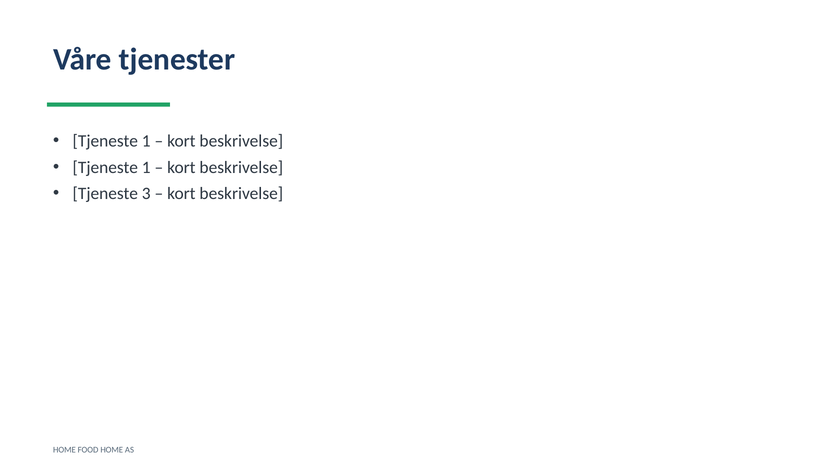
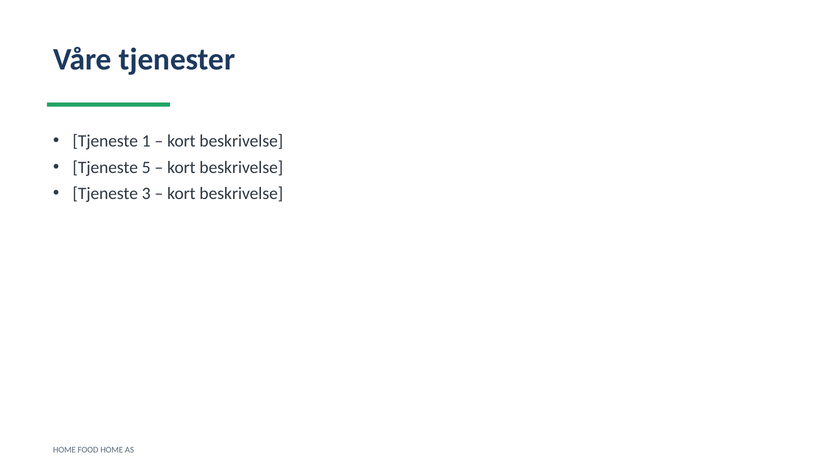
1 at (146, 167): 1 -> 5
